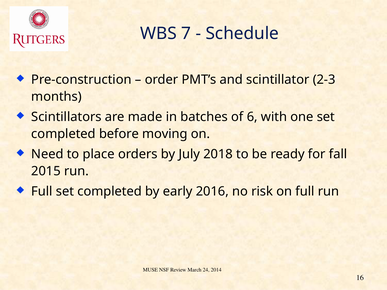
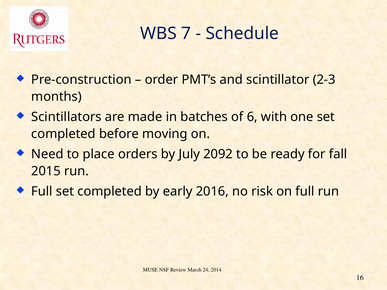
2018: 2018 -> 2092
